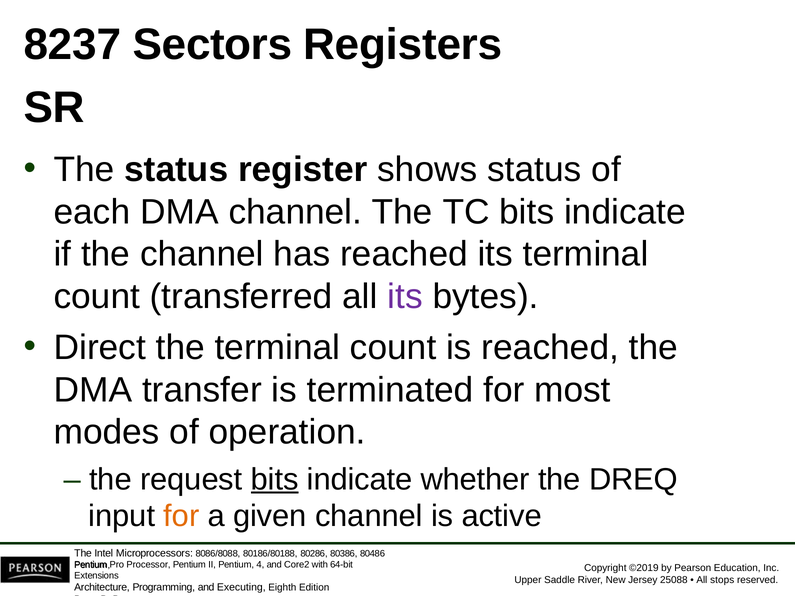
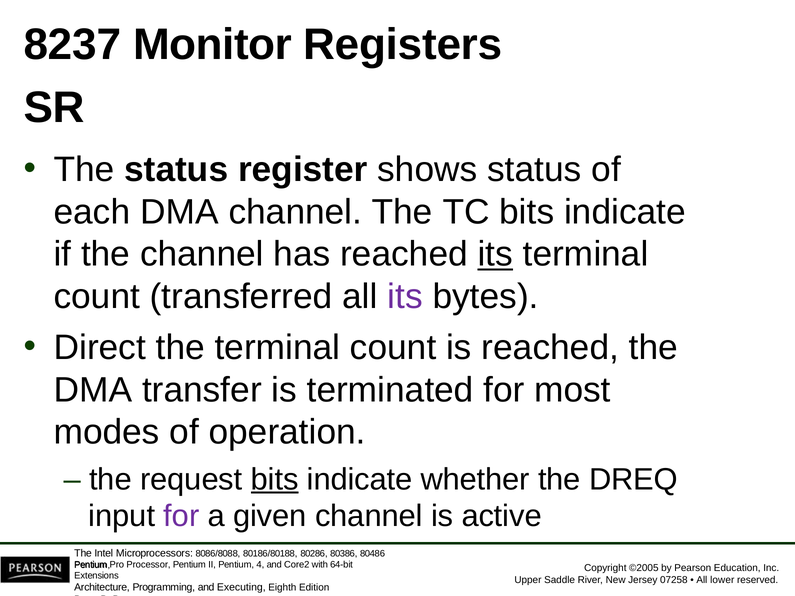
Sectors: Sectors -> Monitor
its at (495, 254) underline: none -> present
for at (181, 516) colour: orange -> purple
©2019: ©2019 -> ©2005
25088: 25088 -> 07258
stops: stops -> lower
